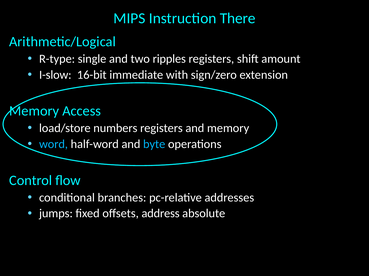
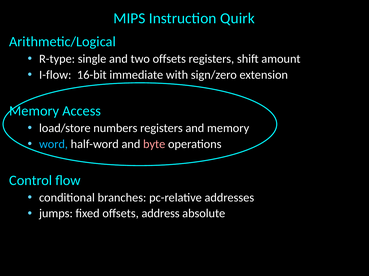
There: There -> Quirk
two ripples: ripples -> offsets
I-slow: I-slow -> I-flow
byte colour: light blue -> pink
